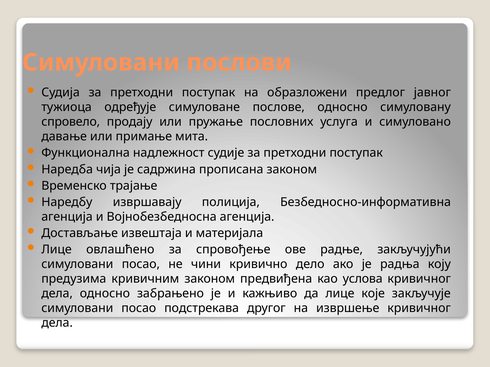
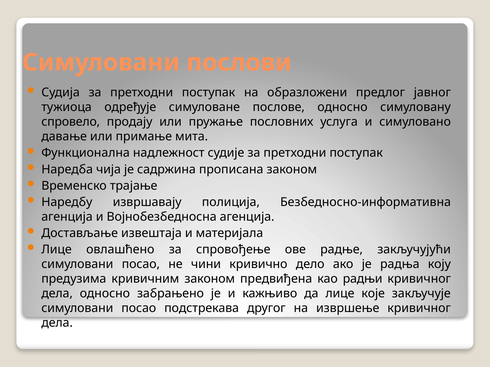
услова: услова -> радњи
